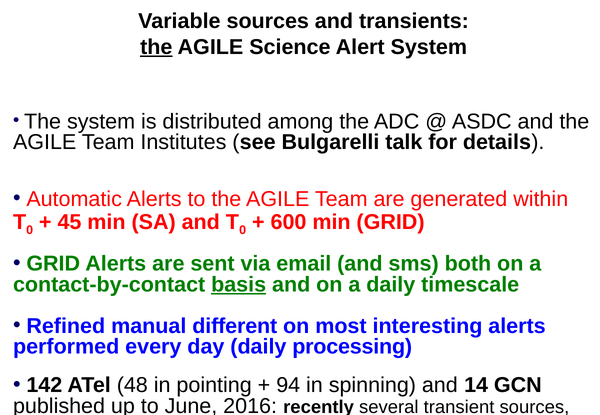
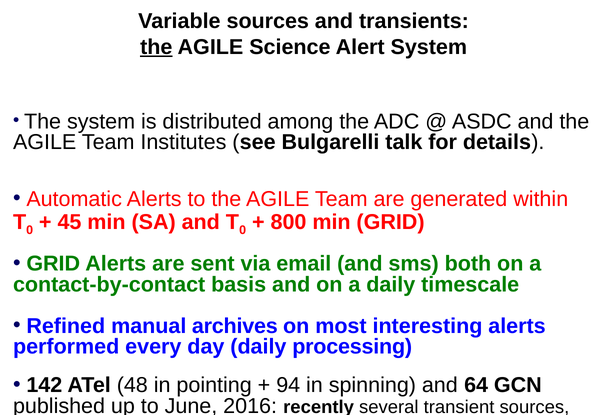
600: 600 -> 800
basis underline: present -> none
different: different -> archives
14: 14 -> 64
